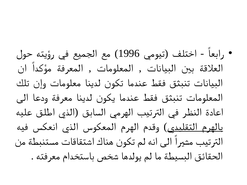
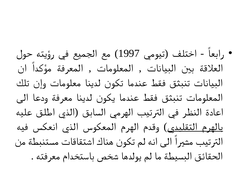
1996: 1996 -> 1997
